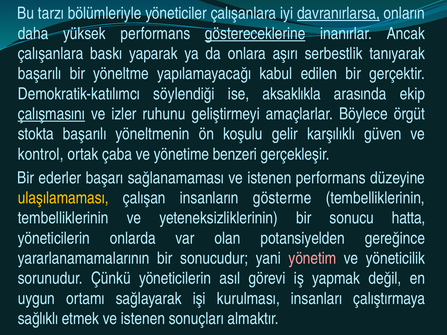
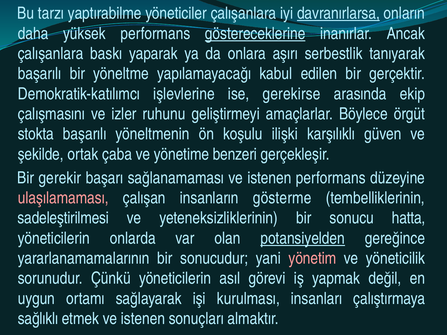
bölümleriyle: bölümleriyle -> yaptırabilme
söylendiği: söylendiği -> işlevlerine
aksaklıkla: aksaklıkla -> gerekirse
çalışmasını underline: present -> none
gelir: gelir -> ilişki
kontrol: kontrol -> şekilde
ederler: ederler -> gerekir
ulaşılamaması colour: yellow -> pink
tembelliklerinin at (63, 218): tembelliklerinin -> sadeleştirilmesi
potansiyelden underline: none -> present
